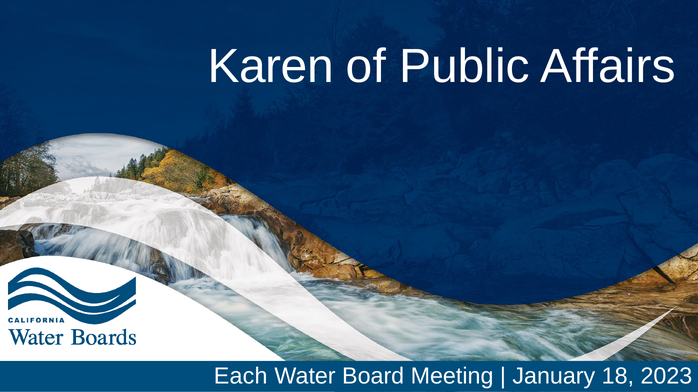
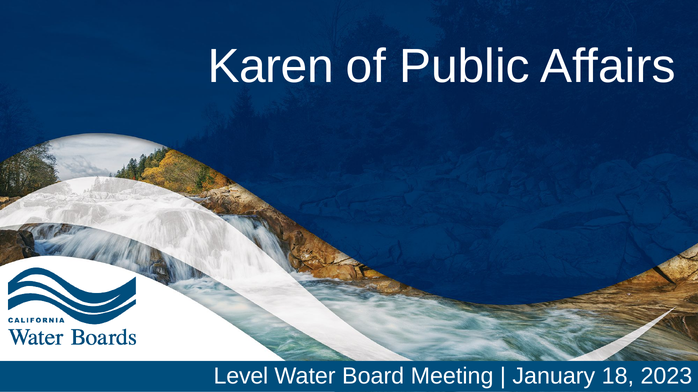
Each: Each -> Level
